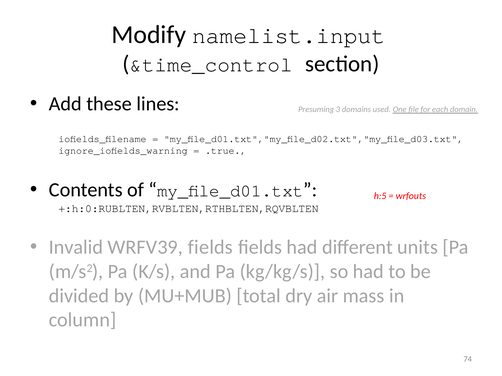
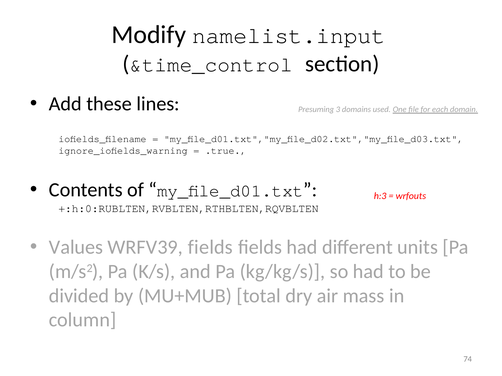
h:5: h:5 -> h:3
Invalid: Invalid -> Values
